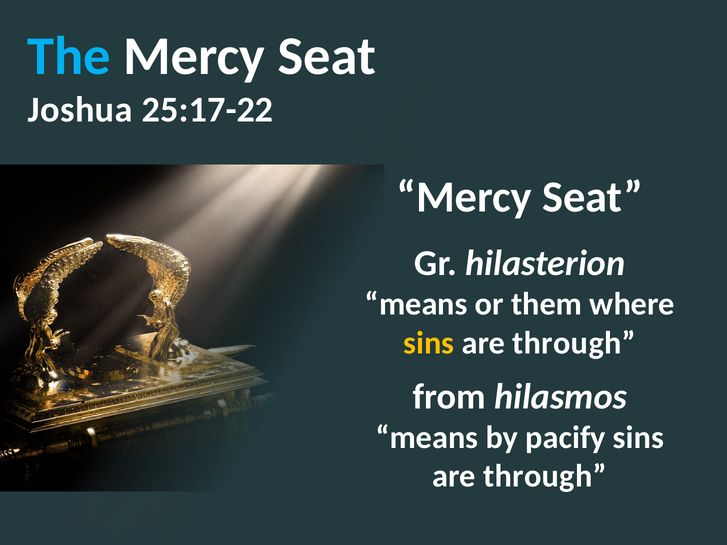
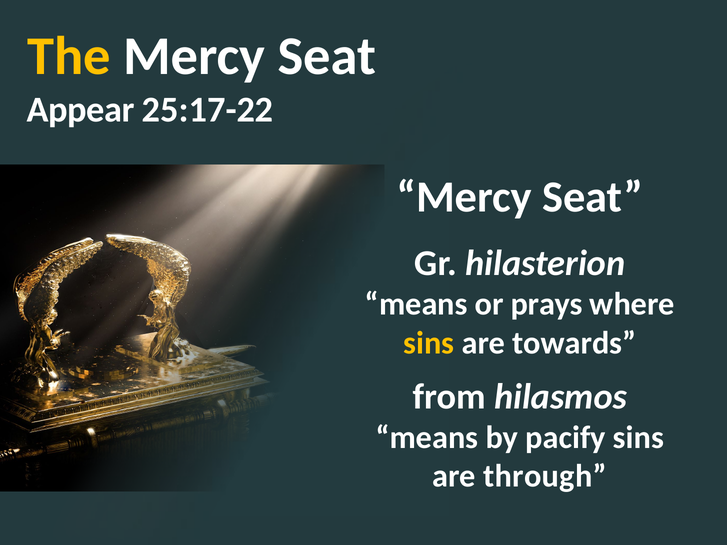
The colour: light blue -> yellow
Joshua: Joshua -> Appear
them: them -> prays
through at (574, 343): through -> towards
